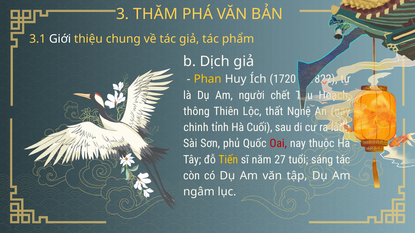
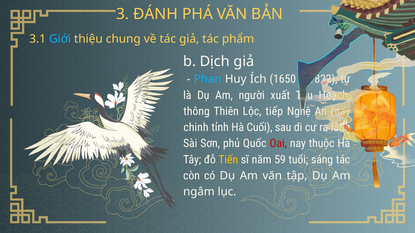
THĂM: THĂM -> ĐÁNH
Giới colour: white -> light blue
Phan colour: yellow -> light blue
1720: 1720 -> 1650
chết: chết -> xuất
thất: thất -> tiếp
27: 27 -> 59
